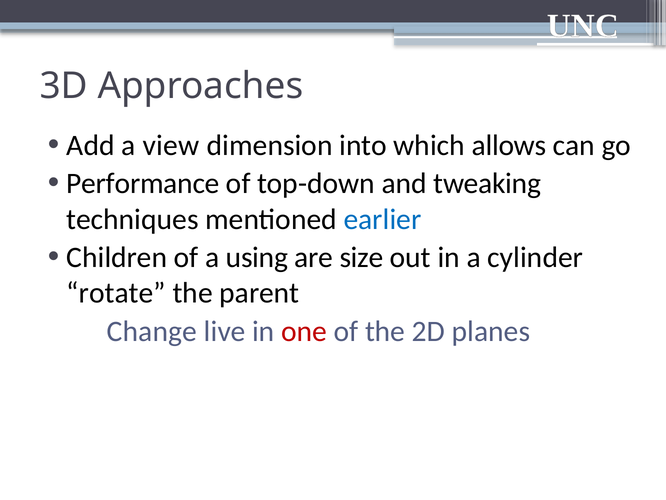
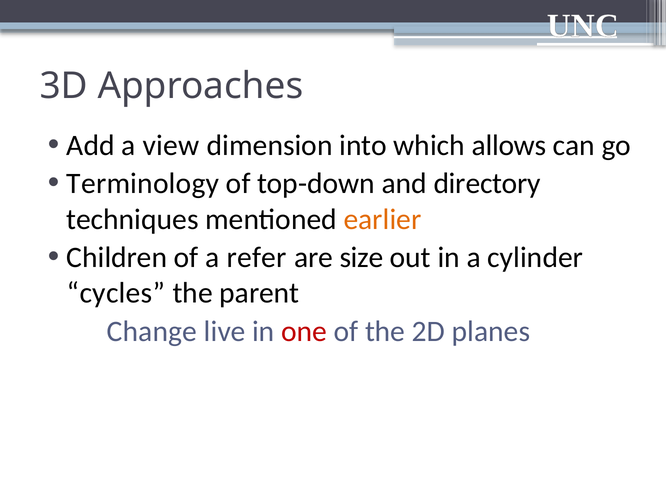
Performance: Performance -> Terminology
tweaking: tweaking -> directory
earlier colour: blue -> orange
using: using -> refer
rotate: rotate -> cycles
